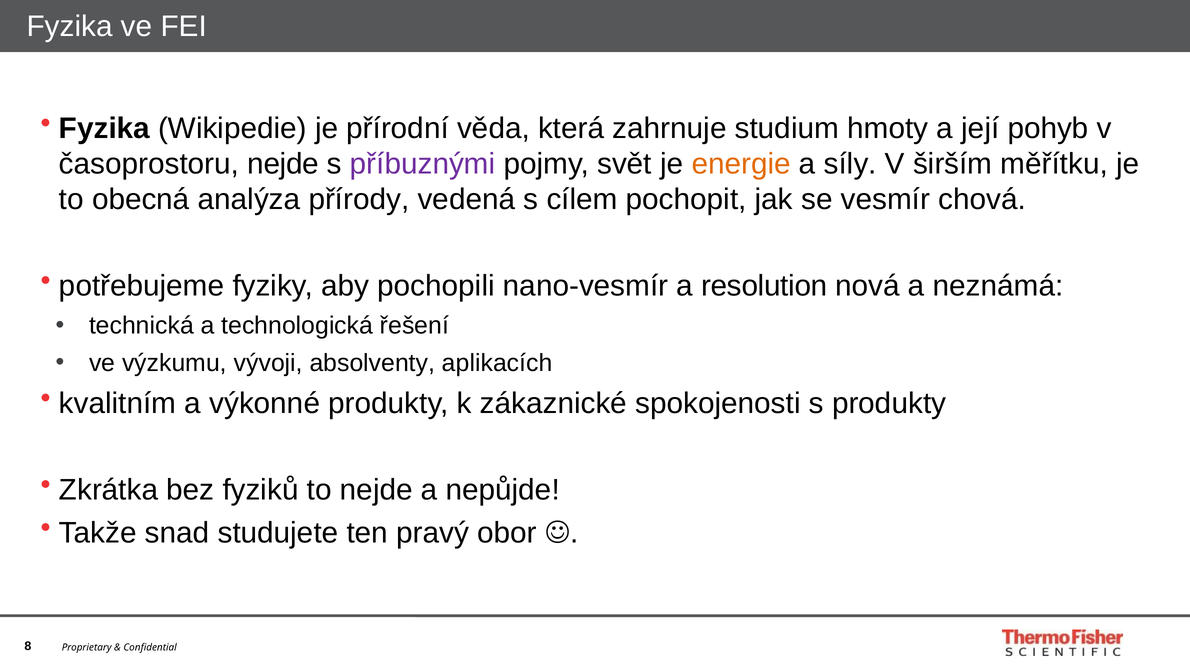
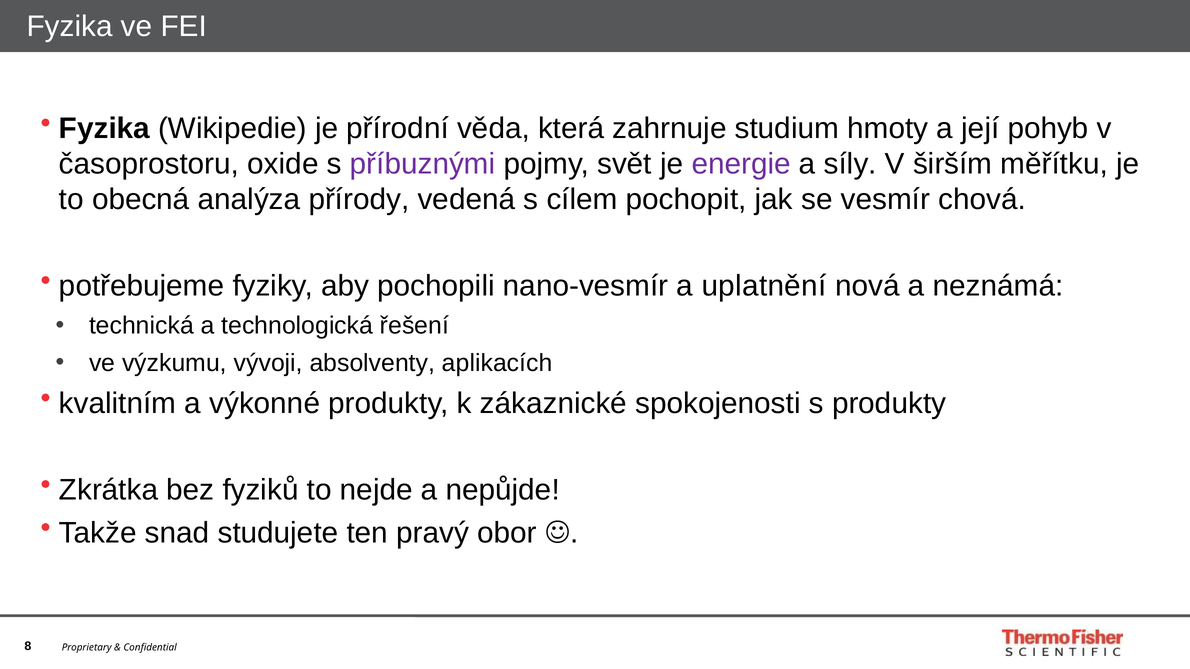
časoprostoru nejde: nejde -> oxide
energie colour: orange -> purple
resolution: resolution -> uplatnění
